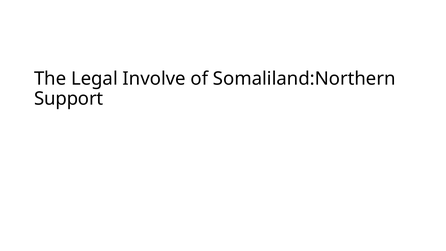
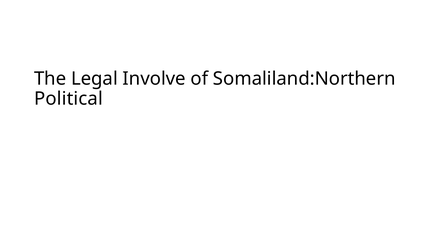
Support: Support -> Political
